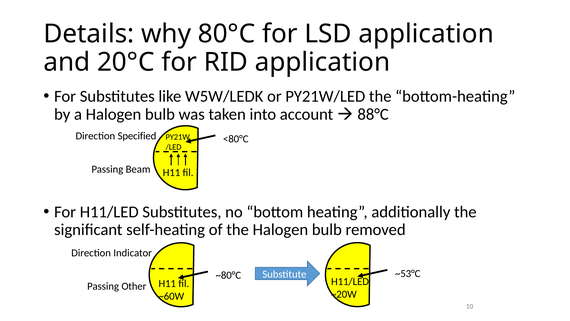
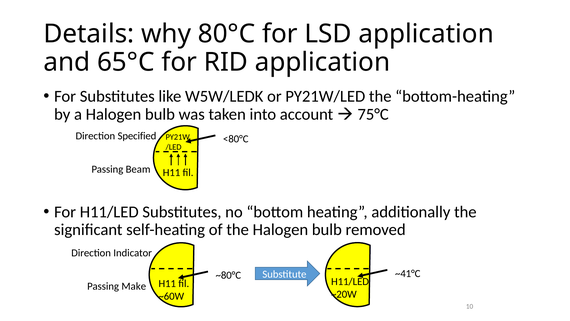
20°C: 20°C -> 65°C
88°C: 88°C -> 75°C
~53°C: ~53°C -> ~41°C
Other: Other -> Make
